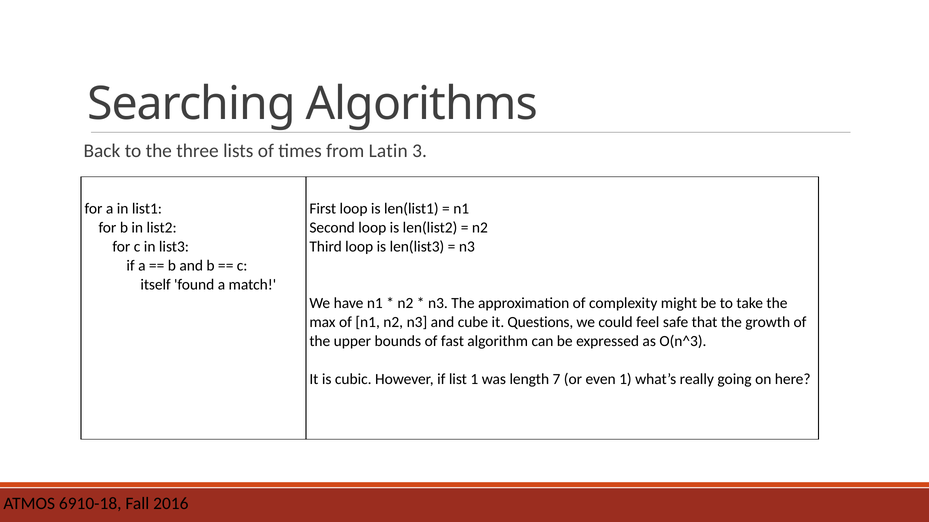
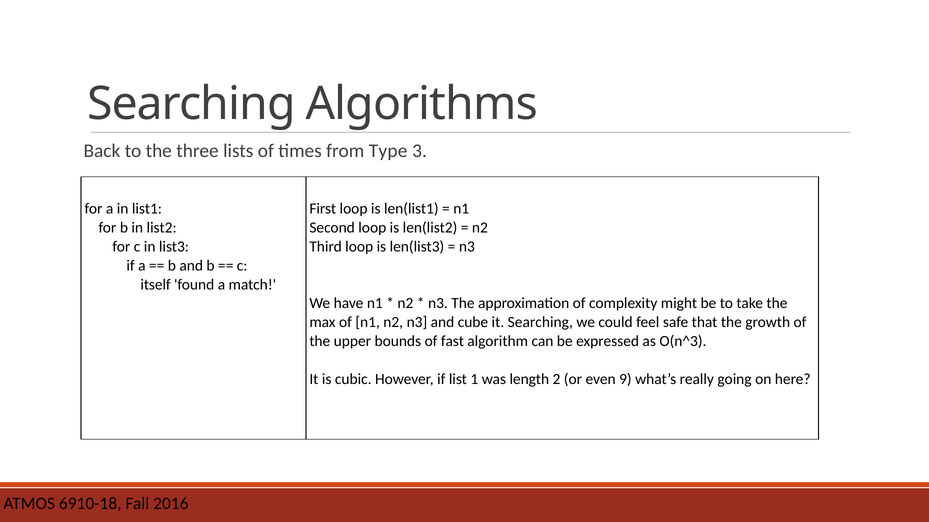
Latin: Latin -> Type
it Questions: Questions -> Searching
7: 7 -> 2
even 1: 1 -> 9
